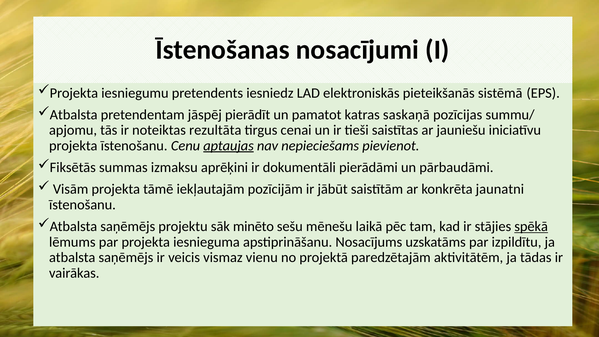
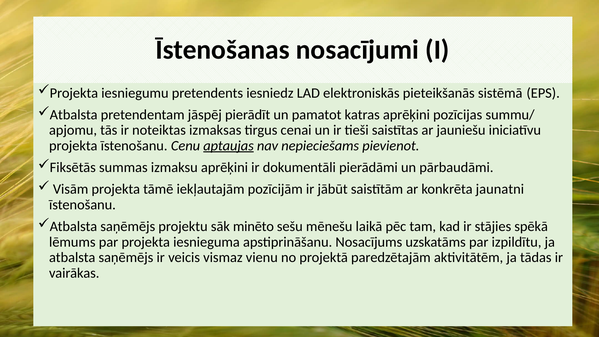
katras saskaņā: saskaņā -> aprēķini
rezultāta: rezultāta -> izmaksas
spēkā underline: present -> none
